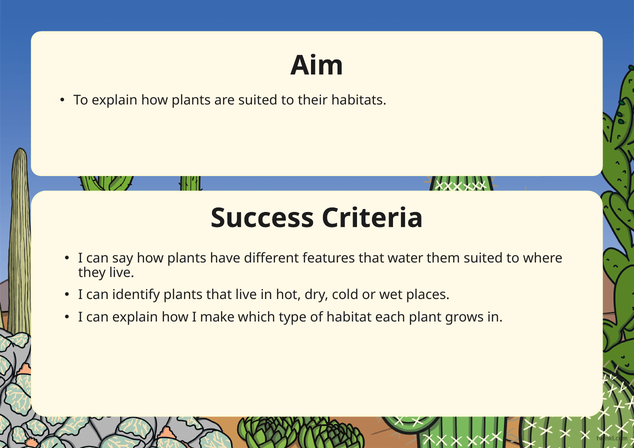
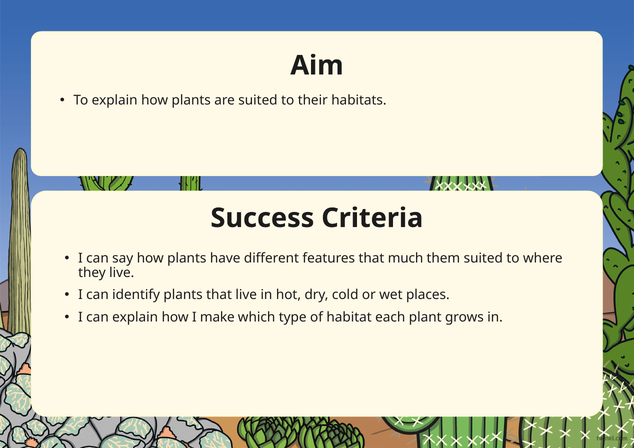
water: water -> much
